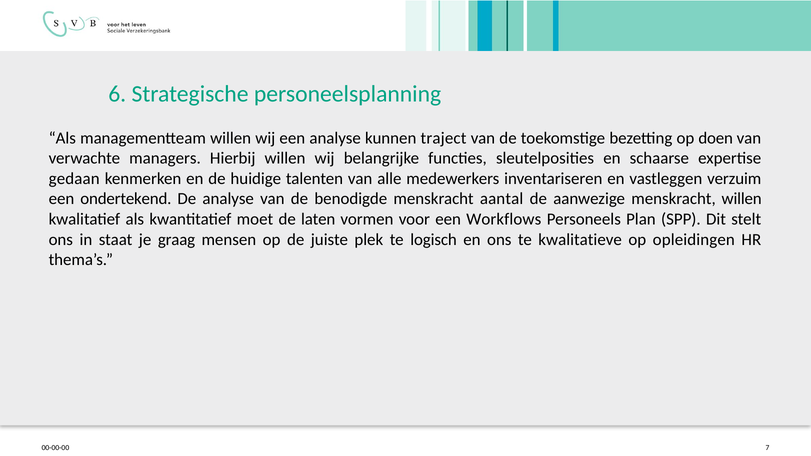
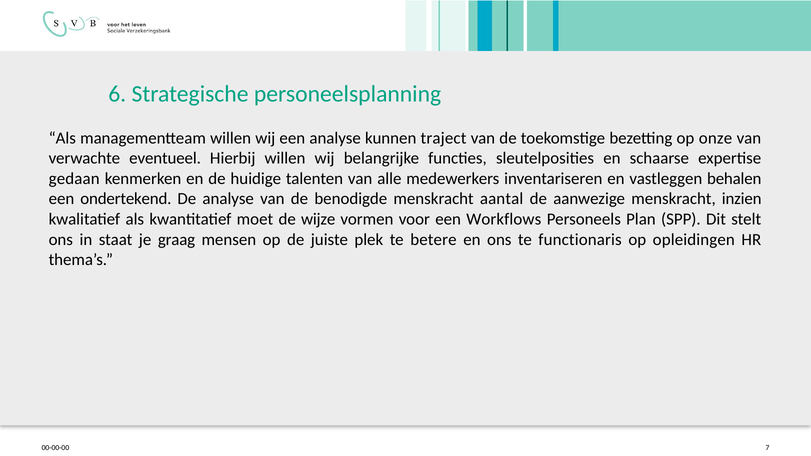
doen: doen -> onze
managers: managers -> eventueel
verzuim: verzuim -> behalen
menskracht willen: willen -> inzien
laten: laten -> wijze
logisch: logisch -> betere
kwalitatieve: kwalitatieve -> functionaris
